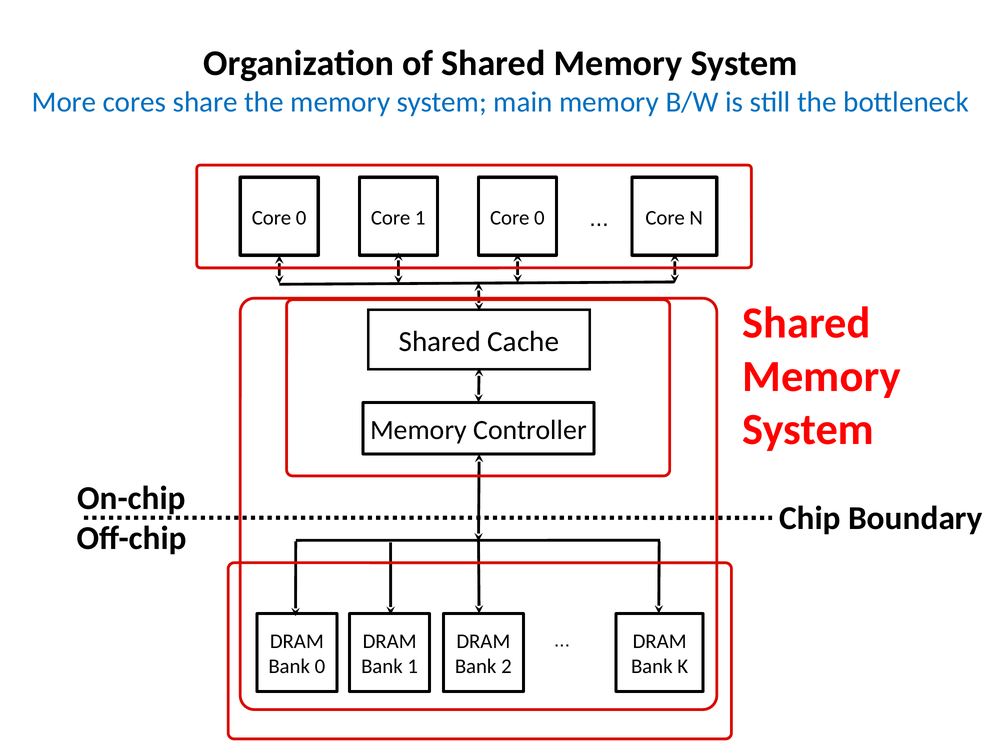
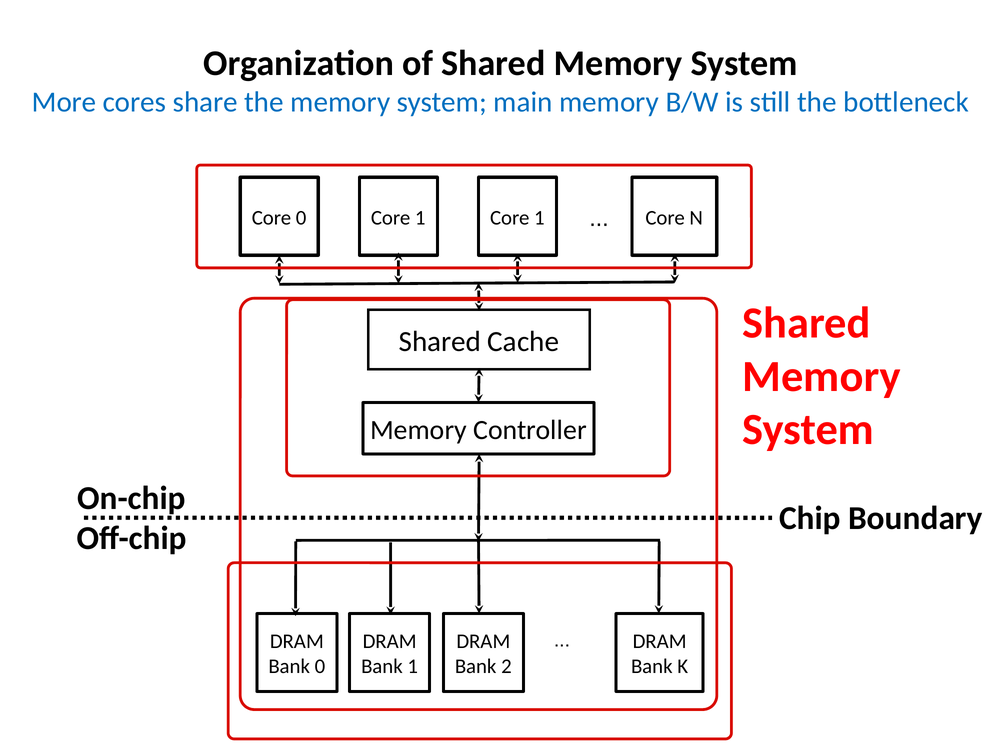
1 Core 0: 0 -> 1
